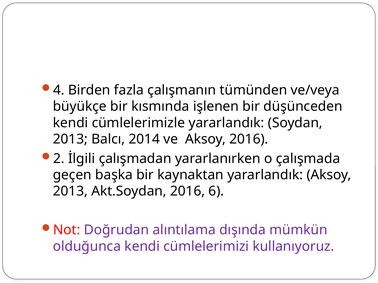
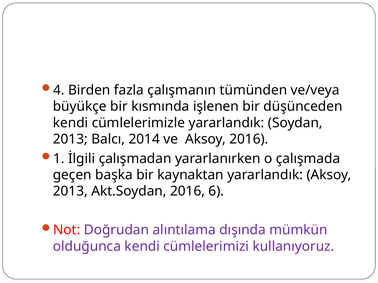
2: 2 -> 1
